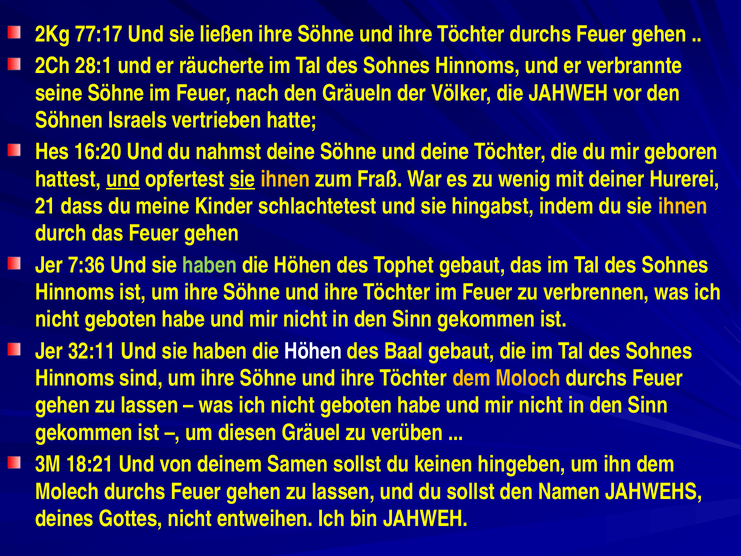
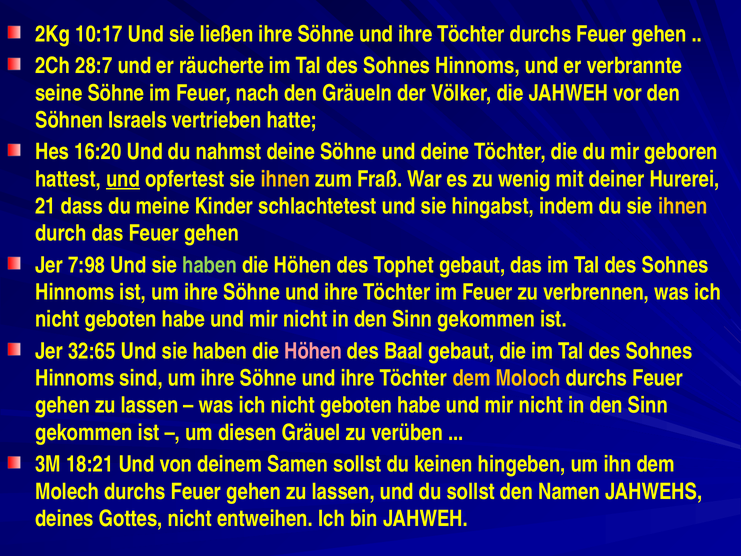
77:17: 77:17 -> 10:17
28:1: 28:1 -> 28:7
sie at (242, 179) underline: present -> none
7:36: 7:36 -> 7:98
32:11: 32:11 -> 32:65
Höhen at (313, 351) colour: white -> pink
